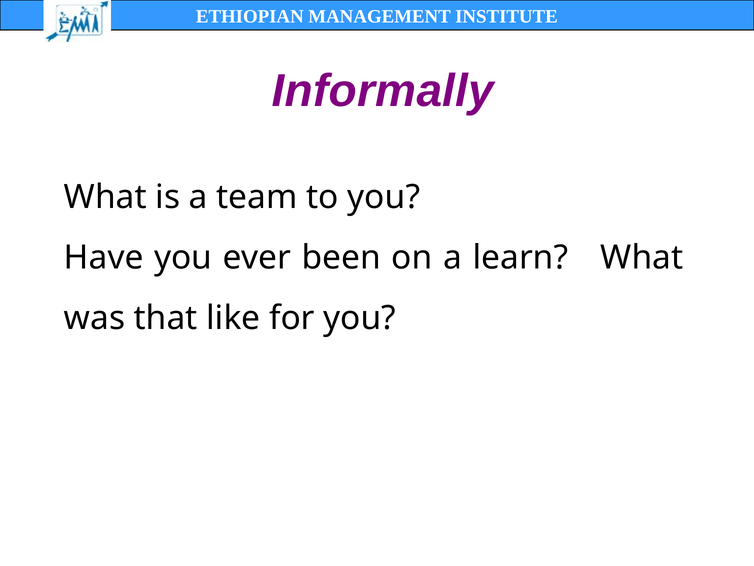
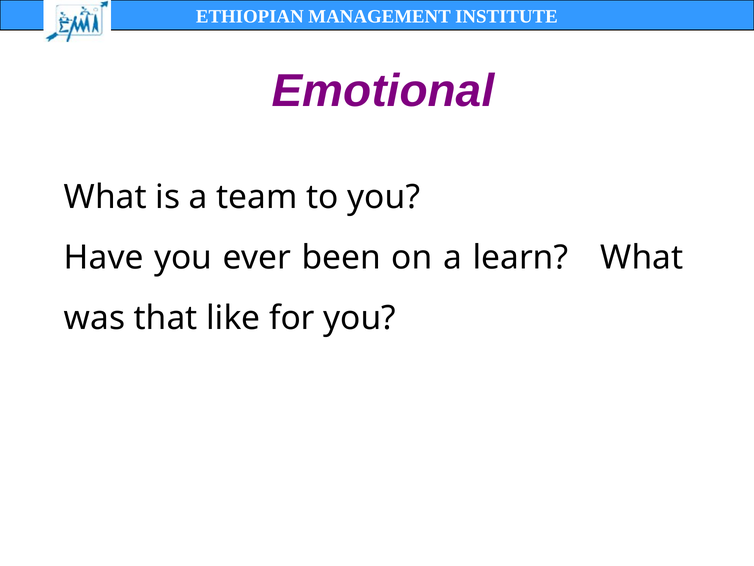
Informally: Informally -> Emotional
